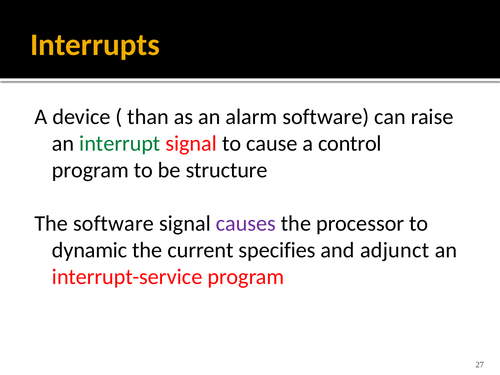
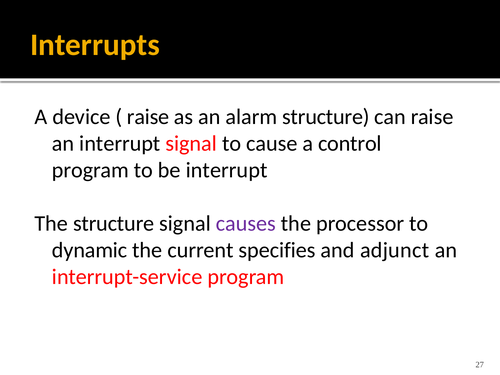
than at (148, 117): than -> raise
alarm software: software -> structure
interrupt at (120, 144) colour: green -> black
be structure: structure -> interrupt
The software: software -> structure
